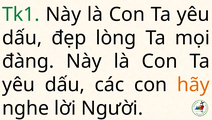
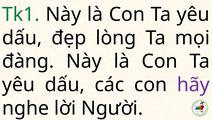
hãy colour: orange -> purple
